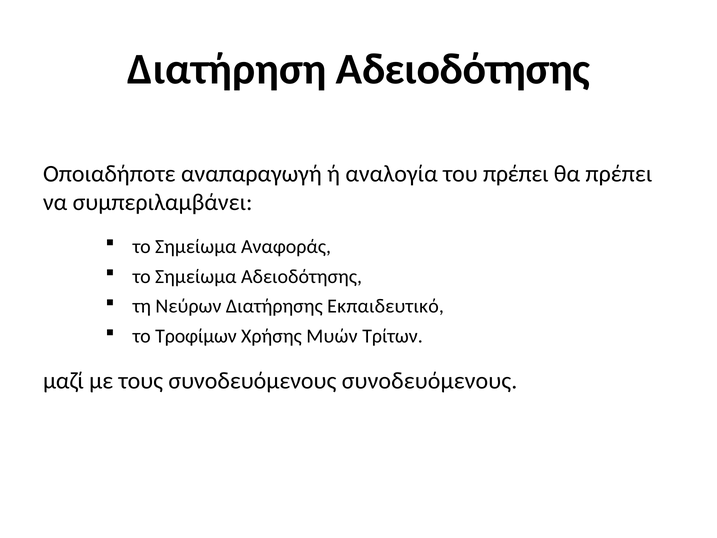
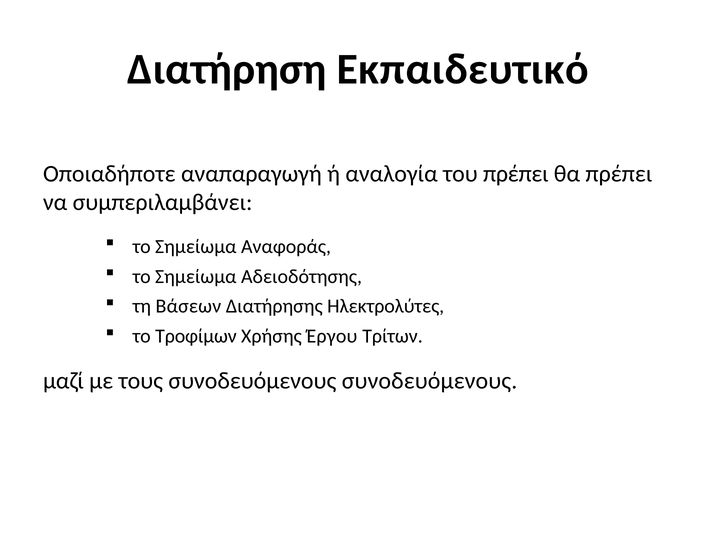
Διατήρηση Αδειοδότησης: Αδειοδότησης -> Εκπαιδευτικό
Νεύρων: Νεύρων -> Βάσεων
Εκπαιδευτικό: Εκπαιδευτικό -> Ηλεκτρολύτες
Μυών: Μυών -> Έργου
